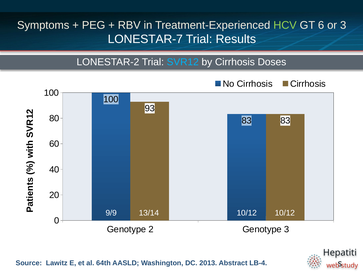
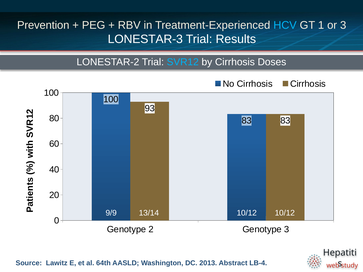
Symptoms: Symptoms -> Prevention
HCV colour: light green -> light blue
GT 6: 6 -> 1
LONESTAR-7: LONESTAR-7 -> LONESTAR-3
